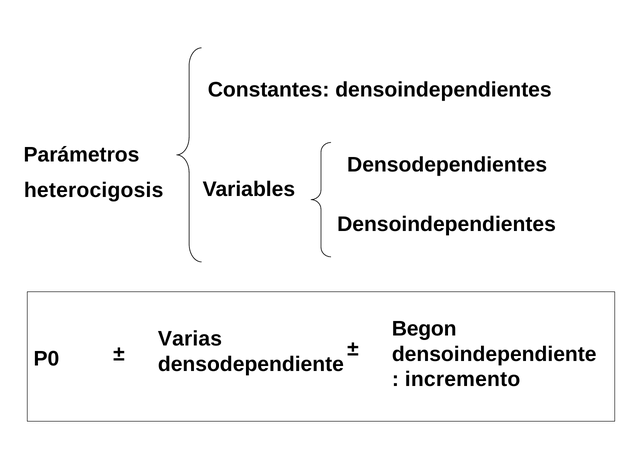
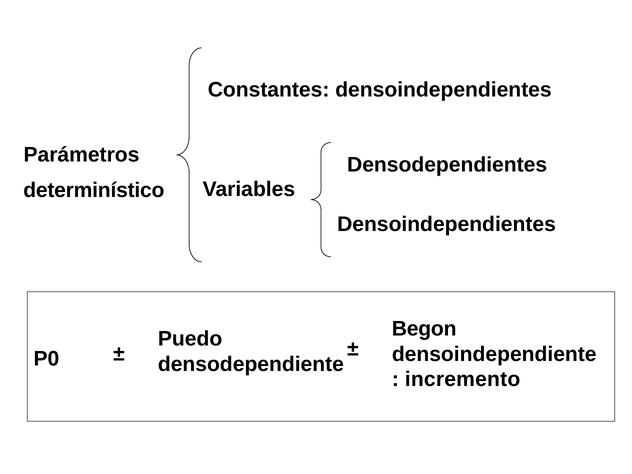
heterocigosis: heterocigosis -> determinístico
Varias: Varias -> Puedo
